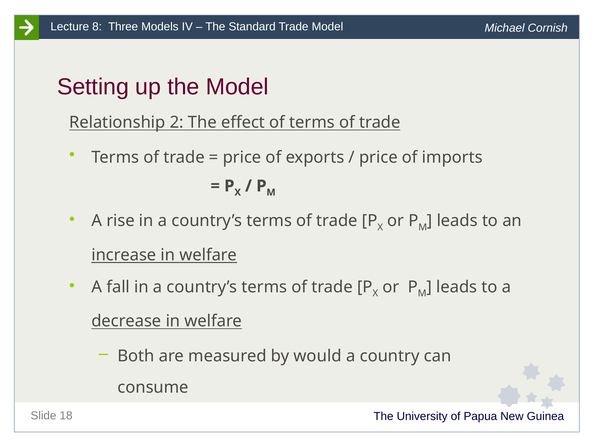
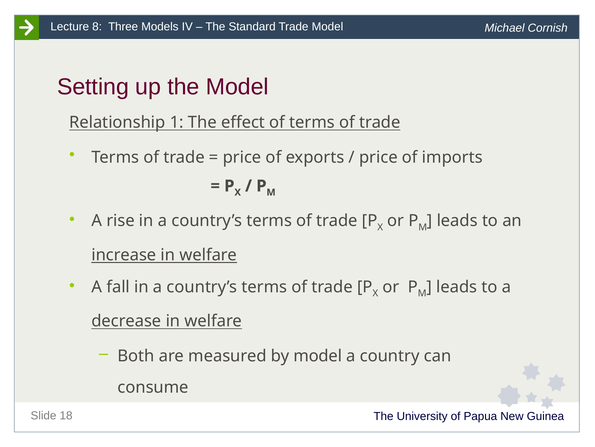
2: 2 -> 1
by would: would -> model
